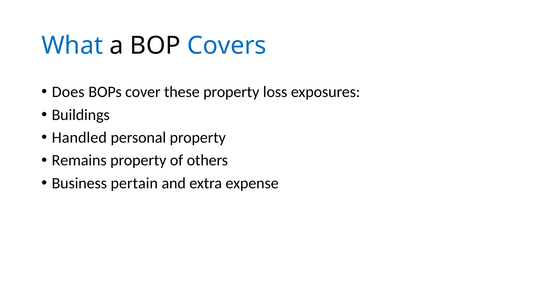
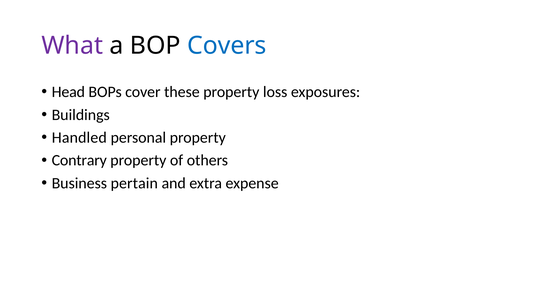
What colour: blue -> purple
Does: Does -> Head
Remains: Remains -> Contrary
